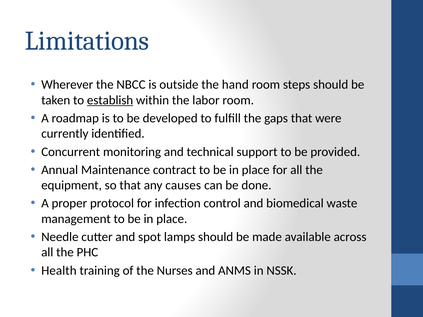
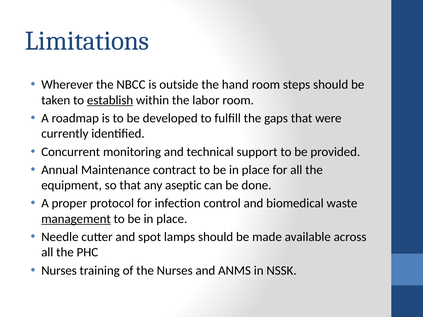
causes: causes -> aseptic
management underline: none -> present
Health at (59, 271): Health -> Nurses
